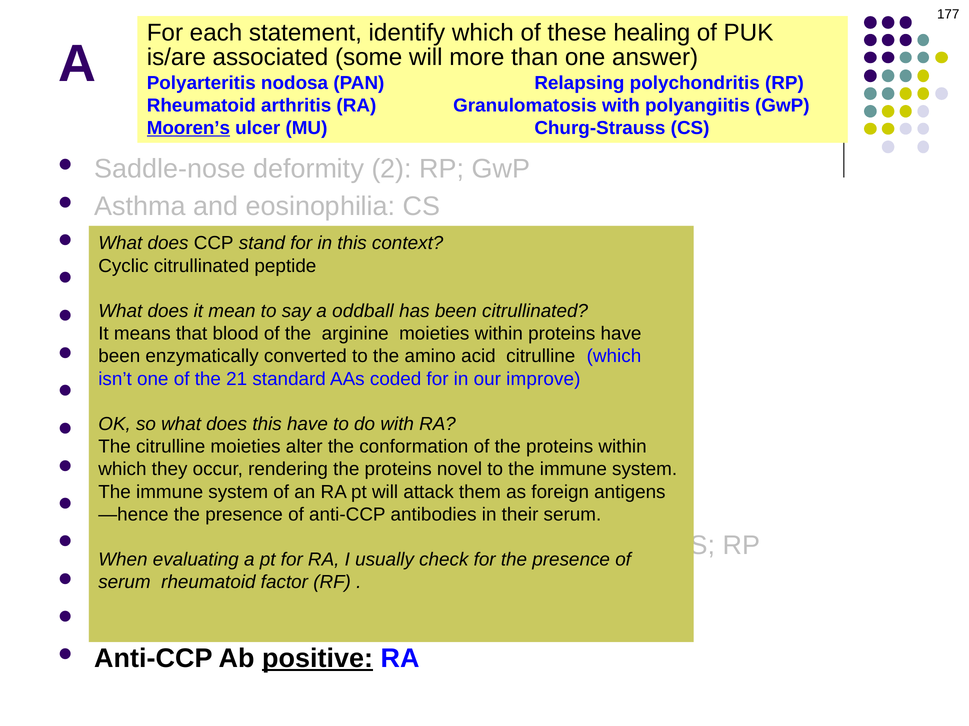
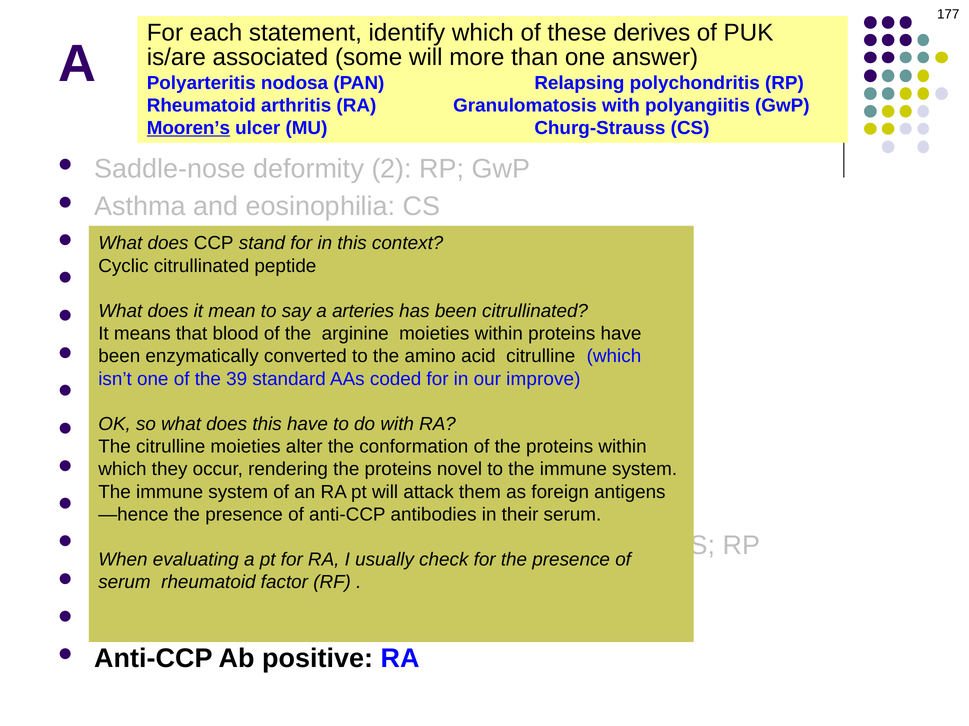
healing: healing -> derives
oddball: oddball -> arteries
21: 21 -> 39
positive at (318, 659) underline: present -> none
